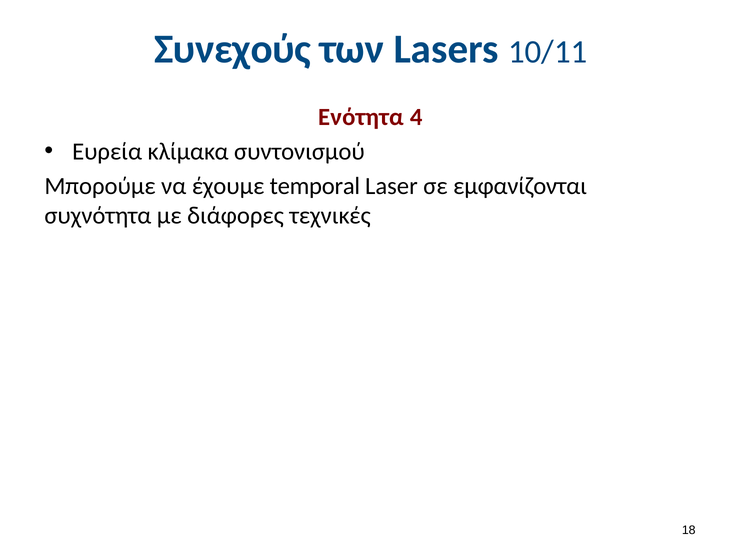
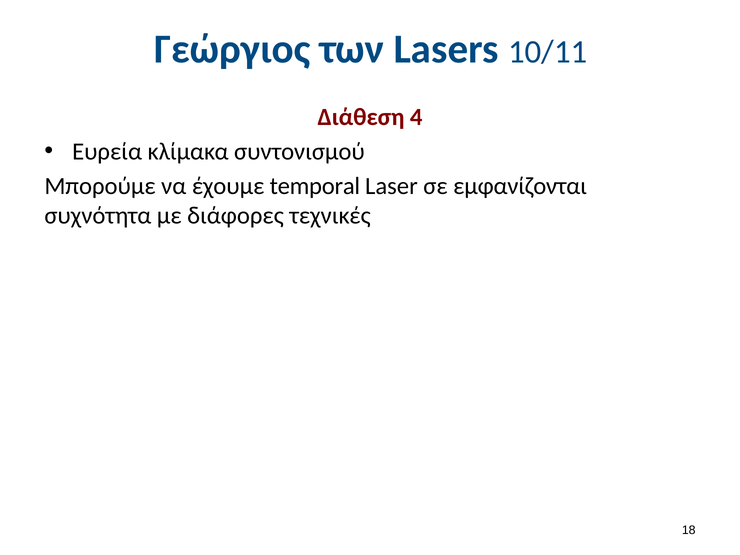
Συνεχούς: Συνεχούς -> Γεώργιος
Ενότητα: Ενότητα -> Διάθεση
